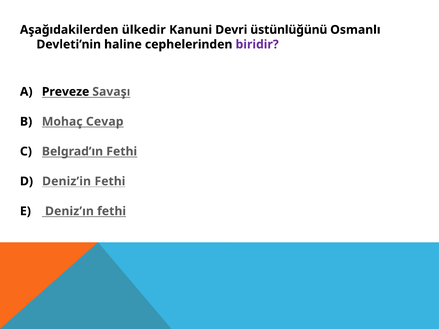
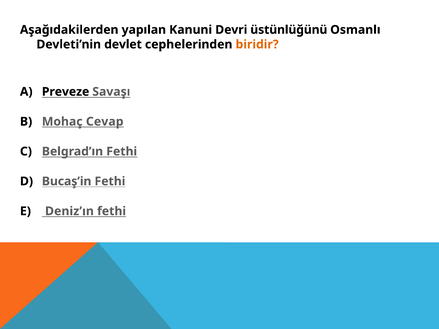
ülkedir: ülkedir -> yapılan
haline: haline -> devlet
biridir colour: purple -> orange
Deniz’in: Deniz’in -> Bucaş’in
